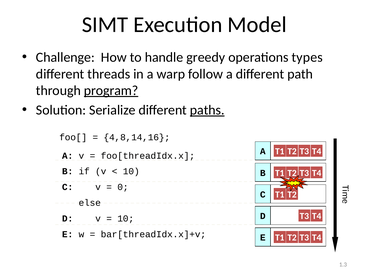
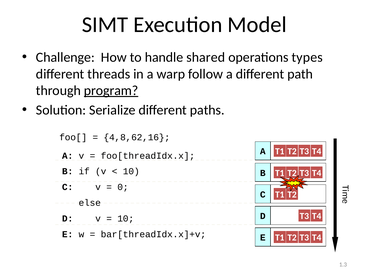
greedy: greedy -> shared
paths underline: present -> none
4,8,14,16: 4,8,14,16 -> 4,8,62,16
